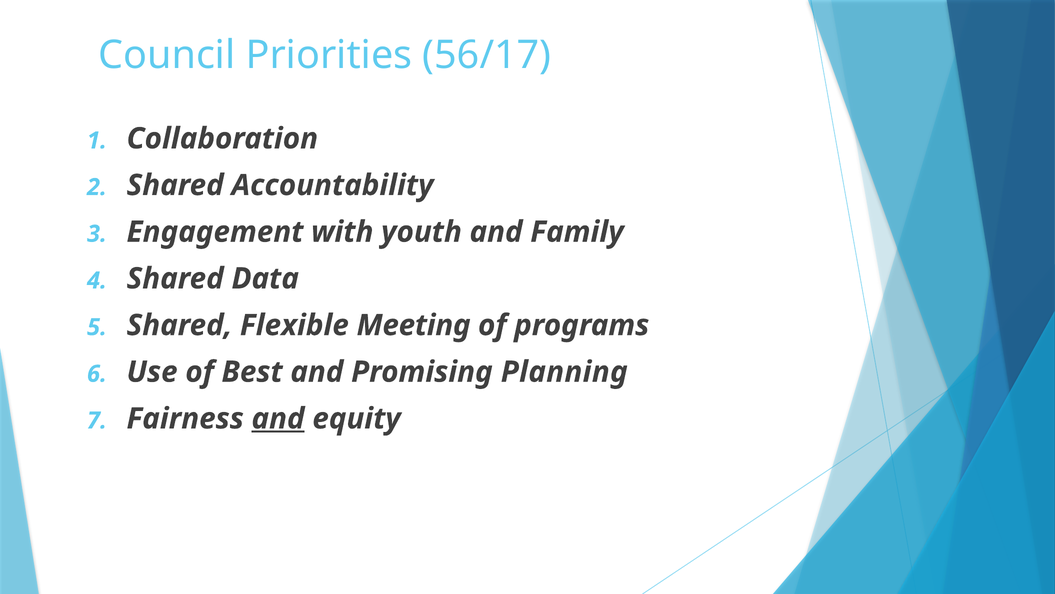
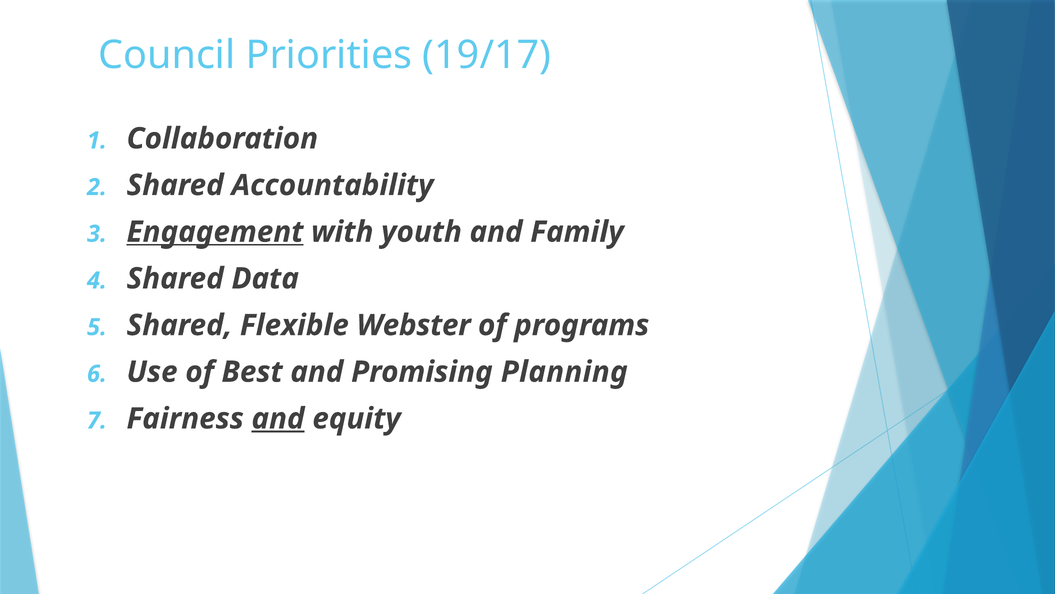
56/17: 56/17 -> 19/17
Engagement underline: none -> present
Meeting: Meeting -> Webster
